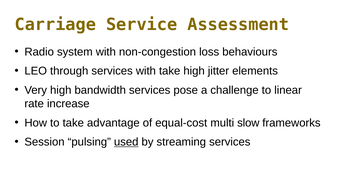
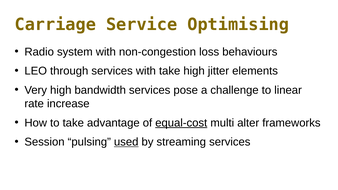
Assessment: Assessment -> Optimising
equal-cost underline: none -> present
slow: slow -> alter
